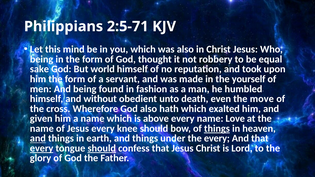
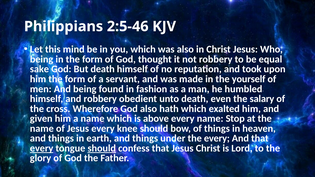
2:5-71: 2:5-71 -> 2:5-46
But world: world -> death
and without: without -> robbery
move: move -> salary
Love: Love -> Stop
things at (217, 129) underline: present -> none
and at (38, 138) underline: present -> none
